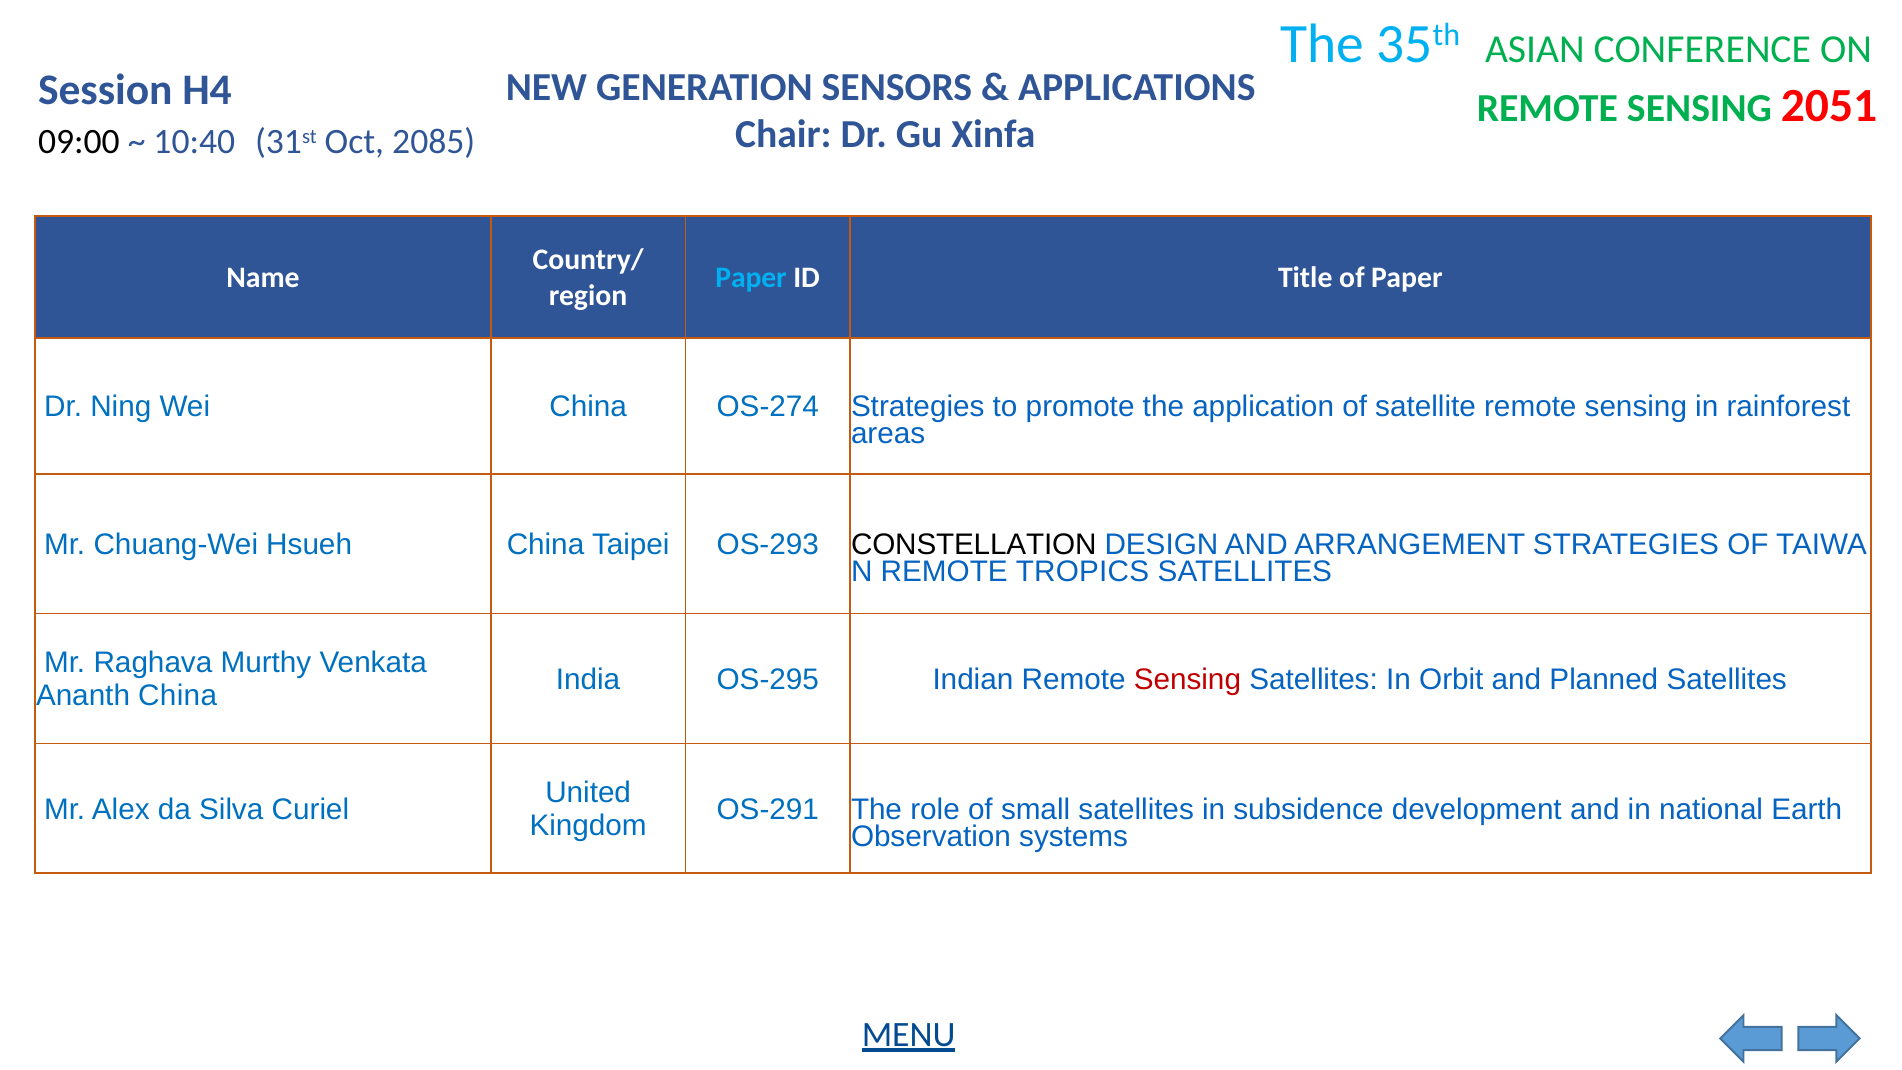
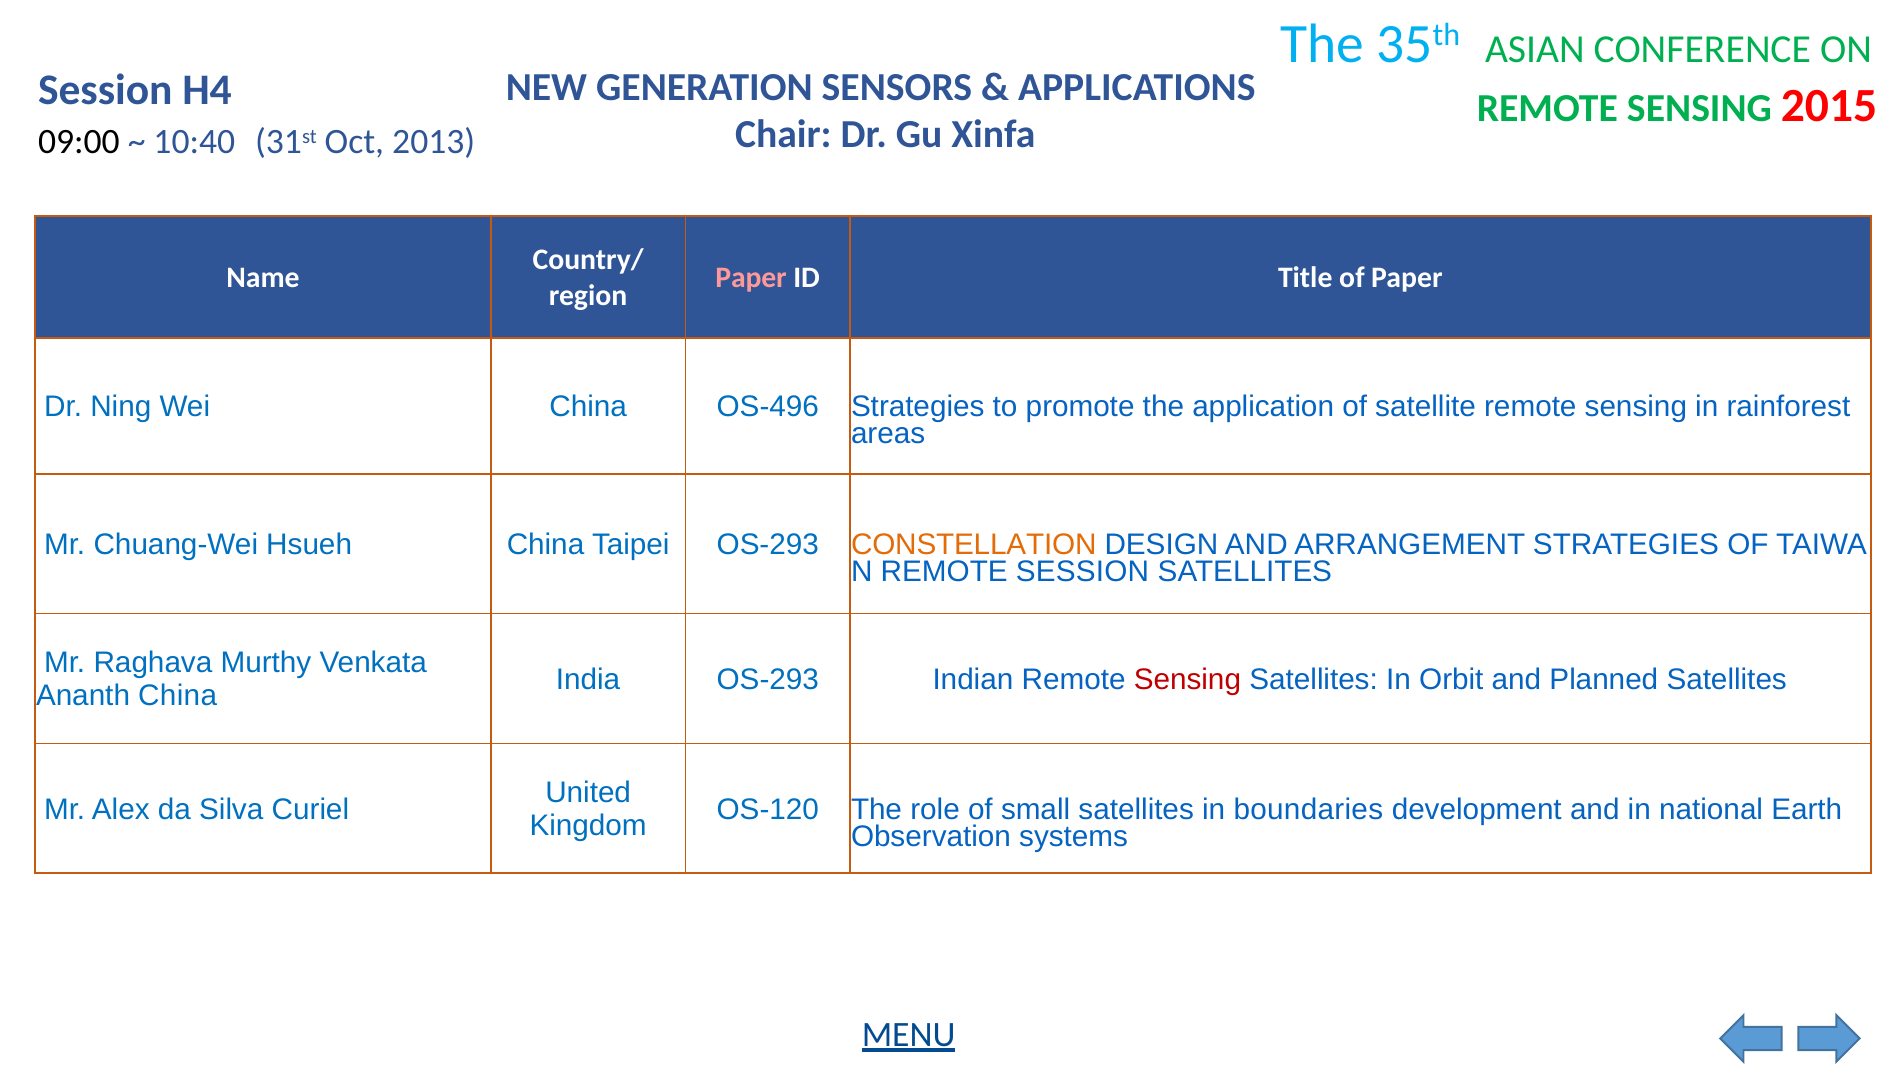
2051: 2051 -> 2015
2085: 2085 -> 2013
Paper at (751, 278) colour: light blue -> pink
OS-274: OS-274 -> OS-496
CONSTELLATION colour: black -> orange
REMOTE TROPICS: TROPICS -> SESSION
India OS-295: OS-295 -> OS-293
OS-291: OS-291 -> OS-120
subsidence: subsidence -> boundaries
